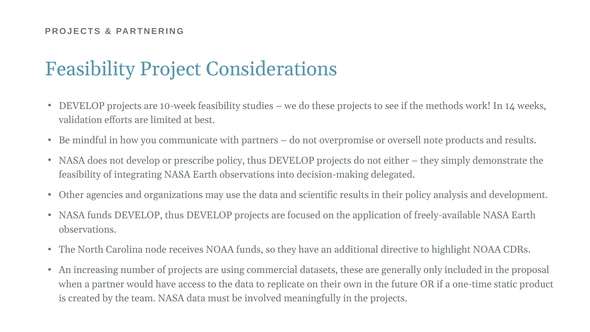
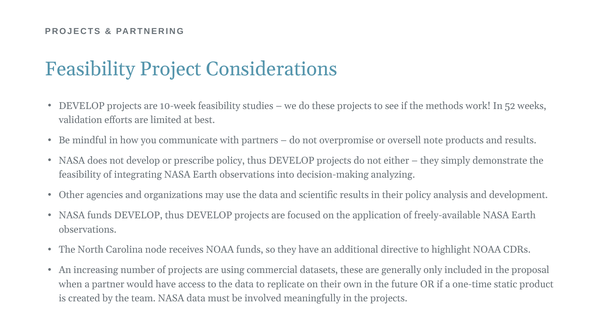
14: 14 -> 52
delegated: delegated -> analyzing
